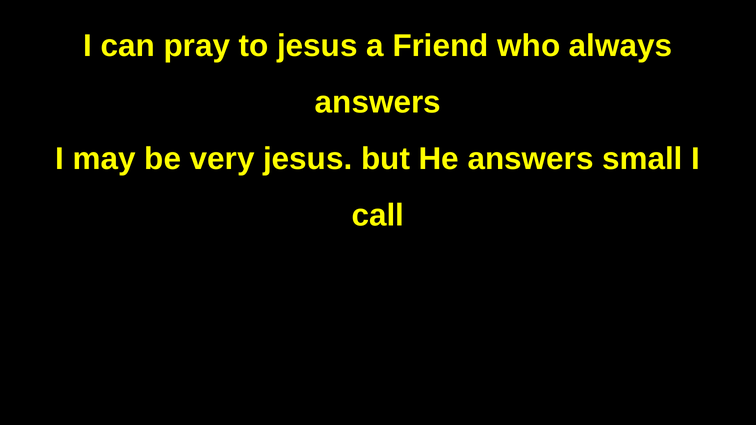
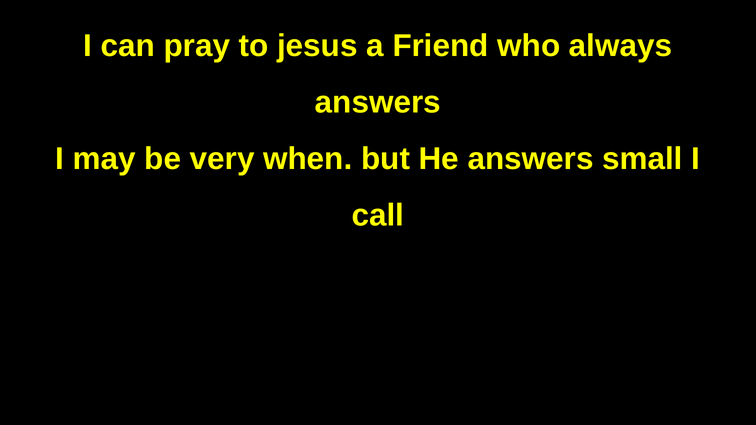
very jesus: jesus -> when
